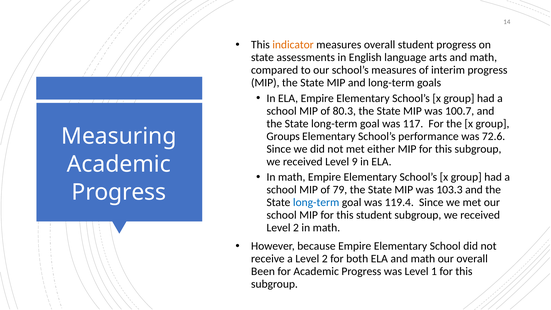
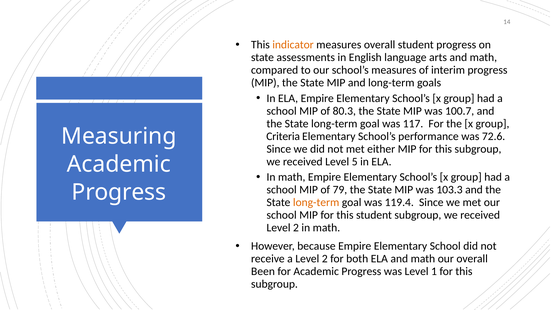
Groups: Groups -> Criteria
9: 9 -> 5
long-term at (316, 202) colour: blue -> orange
